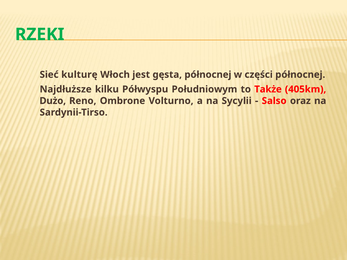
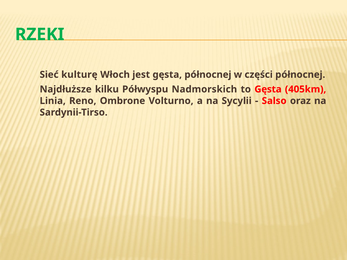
Południowym: Południowym -> Nadmorskich
to Także: Także -> Gęsta
Dużo: Dużo -> Linia
